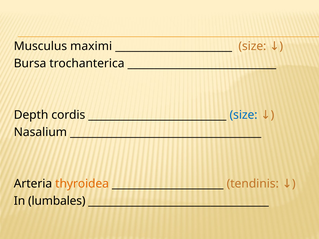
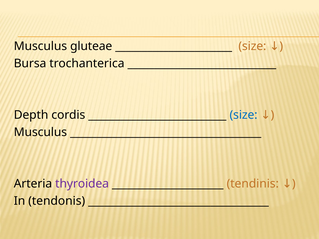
maximi: maximi -> gluteae
Nasalium at (40, 132): Nasalium -> Musculus
thyroidea colour: orange -> purple
lumbales: lumbales -> tendonis
